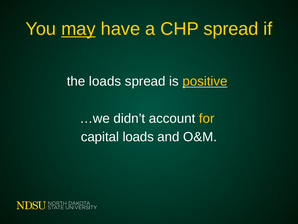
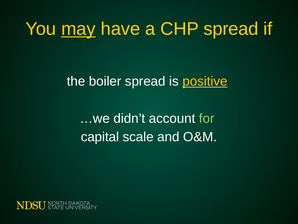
the loads: loads -> boiler
for colour: yellow -> light green
capital loads: loads -> scale
